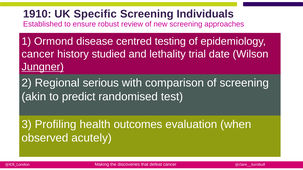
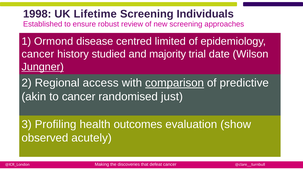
1910: 1910 -> 1998
Specific: Specific -> Lifetime
testing: testing -> limited
lethality: lethality -> majority
serious: serious -> access
comparison underline: none -> present
of screening: screening -> predictive
to predict: predict -> cancer
test: test -> just
when: when -> show
